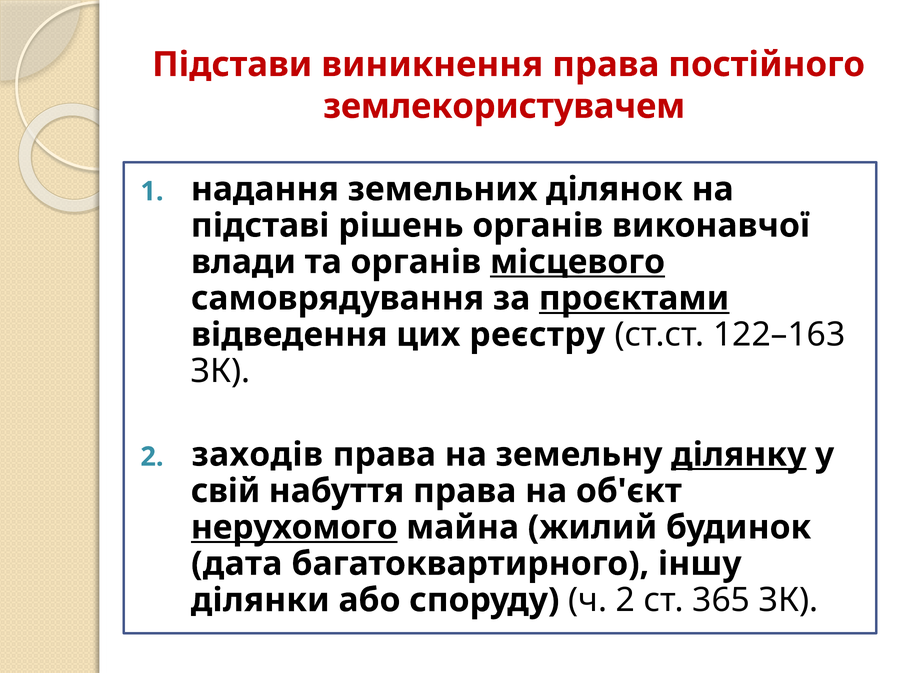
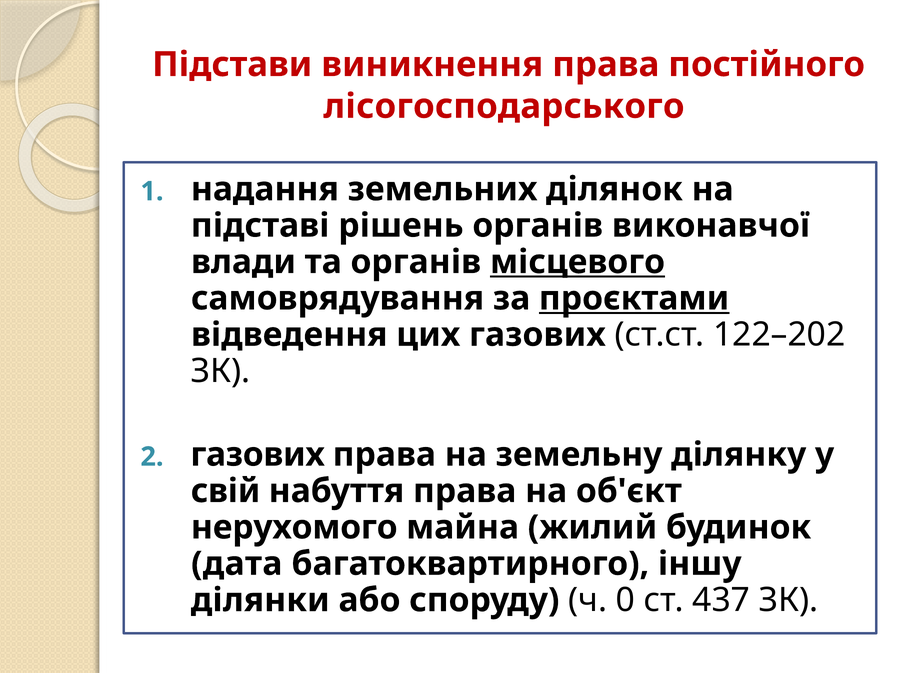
землекористувачем: землекористувачем -> лісогосподарського
цих реєстру: реєстру -> газових
122–163: 122–163 -> 122–202
заходів at (257, 454): заходів -> газових
ділянку underline: present -> none
нерухомого underline: present -> none
ч 2: 2 -> 0
365: 365 -> 437
